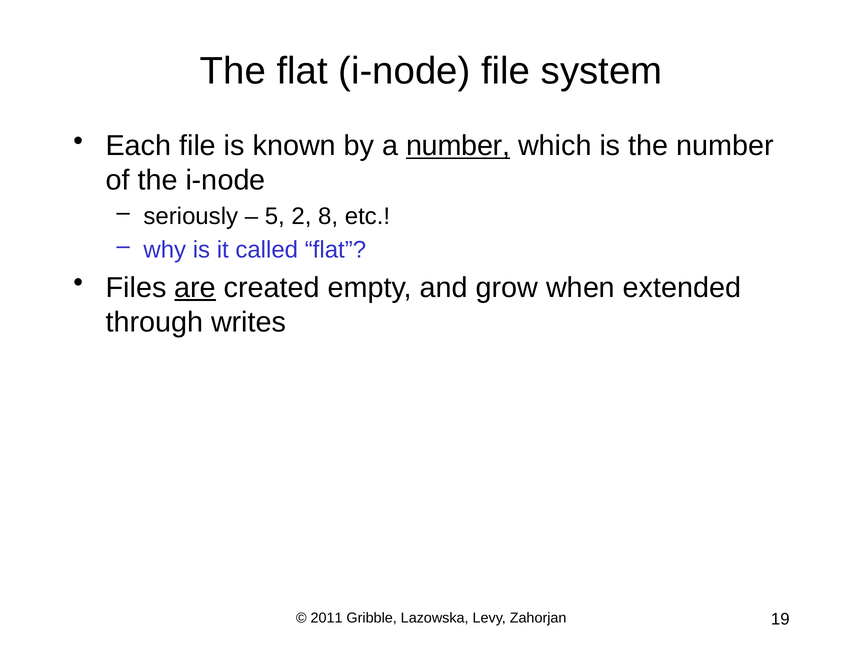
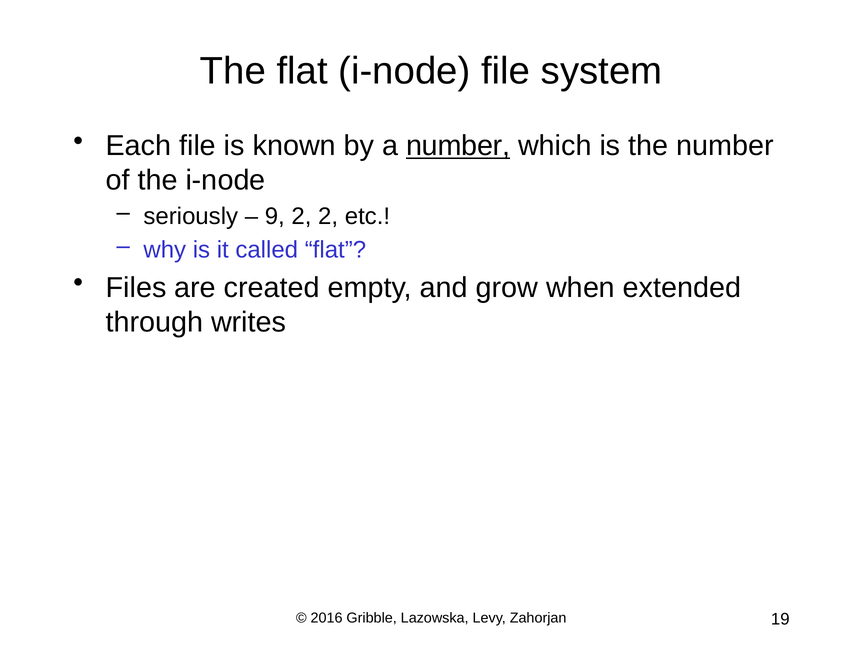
5: 5 -> 9
2 8: 8 -> 2
are underline: present -> none
2011: 2011 -> 2016
